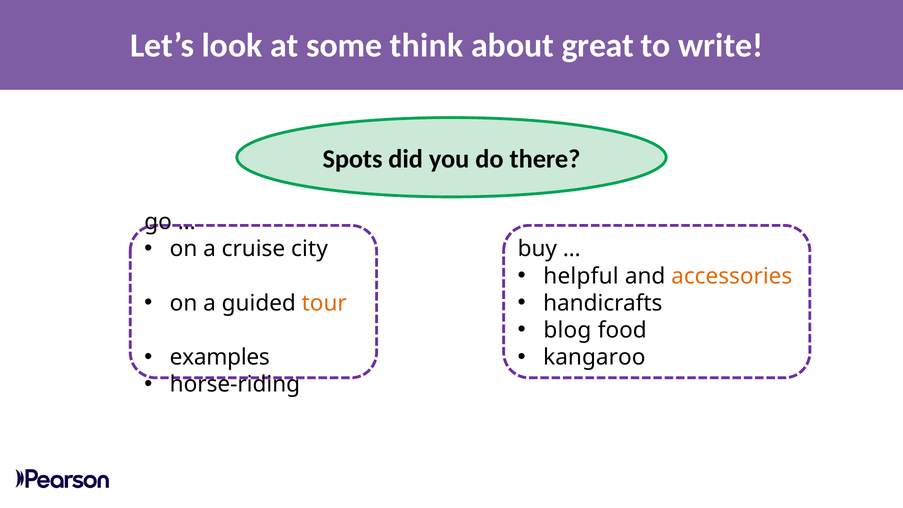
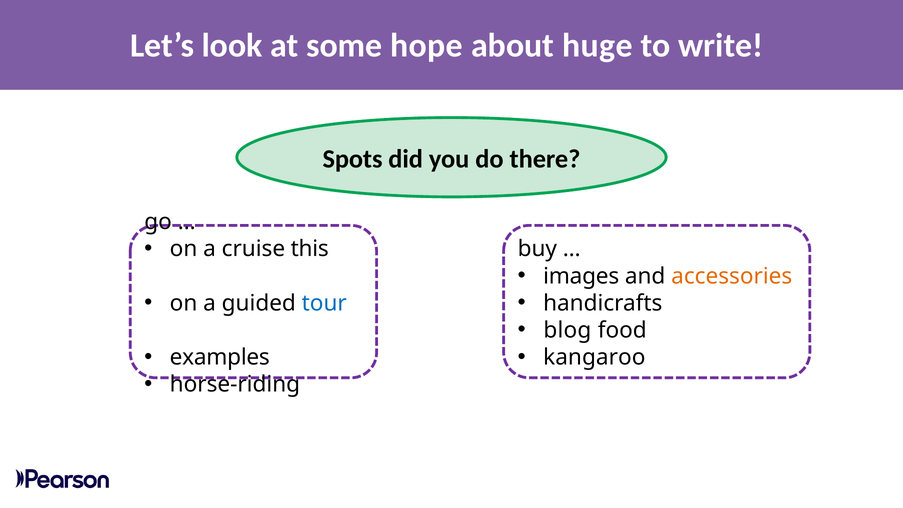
think: think -> hope
great: great -> huge
city: city -> this
helpful: helpful -> images
tour colour: orange -> blue
